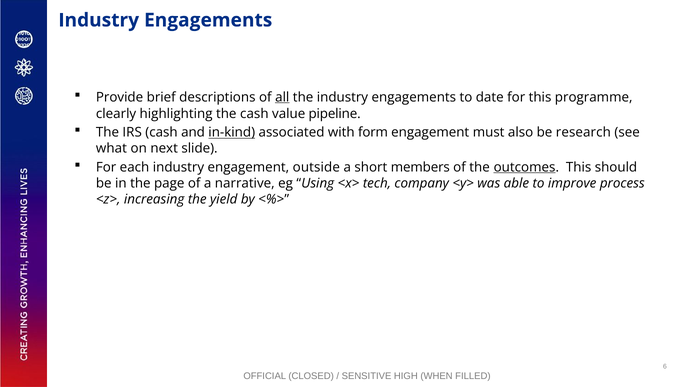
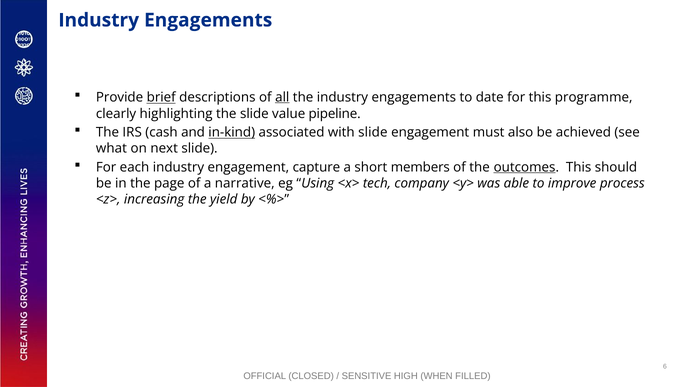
brief underline: none -> present
the cash: cash -> slide
with form: form -> slide
research: research -> achieved
outside: outside -> capture
